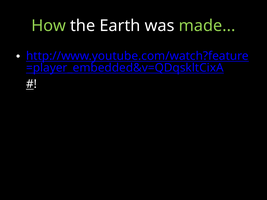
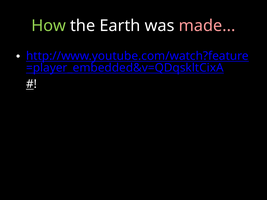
made colour: light green -> pink
